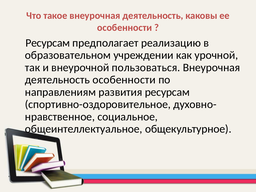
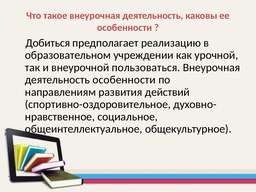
Ресурсам at (48, 43): Ресурсам -> Добиться
развития ресурсам: ресурсам -> действий
